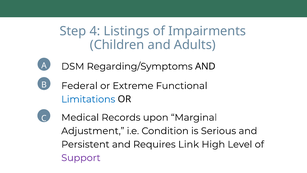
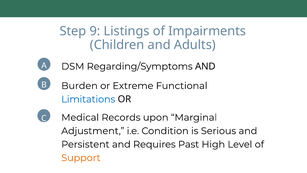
4: 4 -> 9
Federal: Federal -> Burden
Link: Link -> Past
Support colour: purple -> orange
